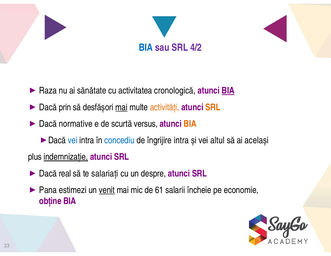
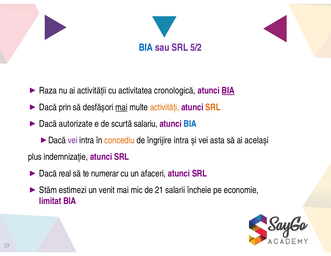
4/2: 4/2 -> 5/2
sănătate: sănătate -> activității
normative: normative -> autorizate
versus: versus -> salariu
BIA at (190, 124) colour: orange -> blue
vei at (73, 140) colour: blue -> purple
concediu colour: blue -> orange
altul: altul -> asta
indemnizație underline: present -> none
salariați: salariați -> numerar
despre: despre -> afaceri
Pana: Pana -> Stăm
venit underline: present -> none
61: 61 -> 21
obține: obține -> limitat
